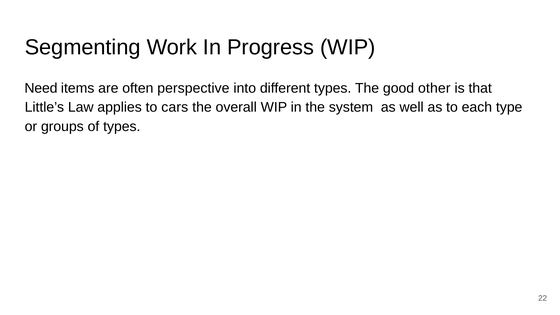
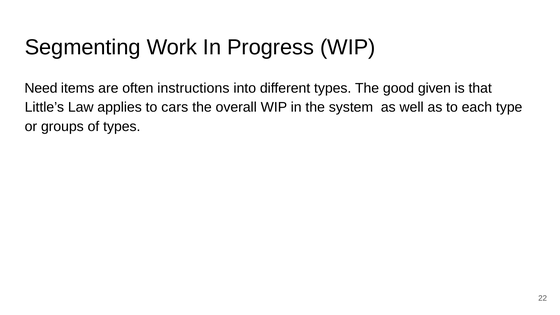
perspective: perspective -> instructions
other: other -> given
